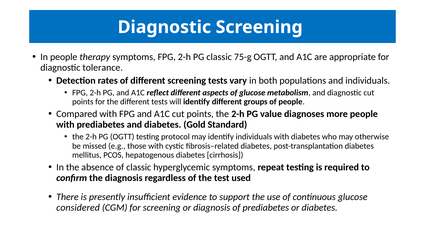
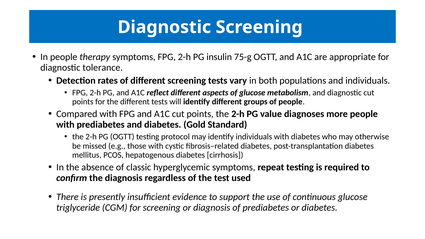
PG classic: classic -> insulin
considered: considered -> triglyceride
